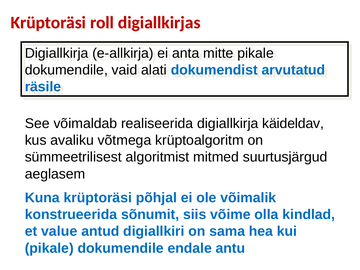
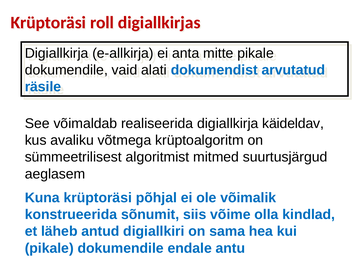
value: value -> läheb
